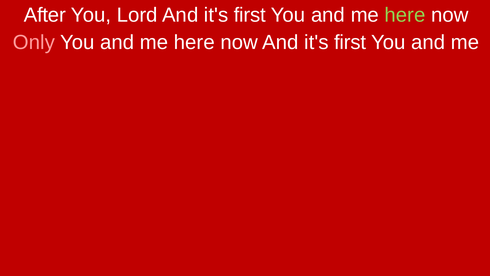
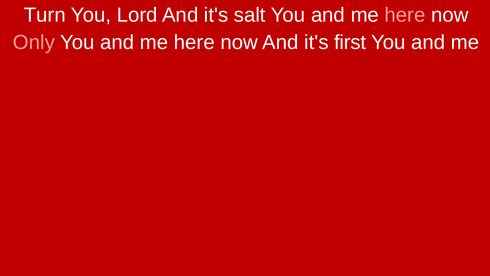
After: After -> Turn
Lord And it's first: first -> salt
here at (405, 15) colour: light green -> pink
